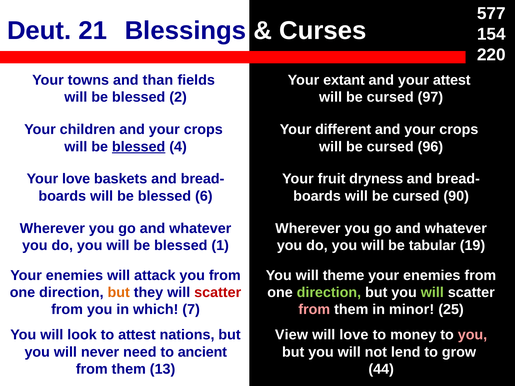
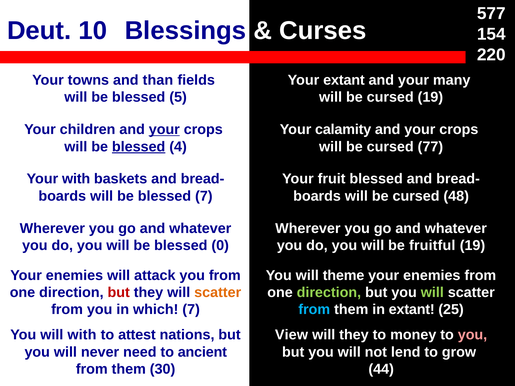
21: 21 -> 10
your attest: attest -> many
2: 2 -> 5
cursed 97: 97 -> 19
your at (164, 130) underline: none -> present
different: different -> calamity
96: 96 -> 77
Your love: love -> with
fruit dryness: dryness -> blessed
blessed 6: 6 -> 7
90: 90 -> 48
1: 1 -> 0
tabular: tabular -> fruitful
but at (119, 293) colour: orange -> red
scatter at (218, 293) colour: red -> orange
from at (314, 310) colour: pink -> light blue
in minor: minor -> extant
will look: look -> with
will love: love -> they
13: 13 -> 30
